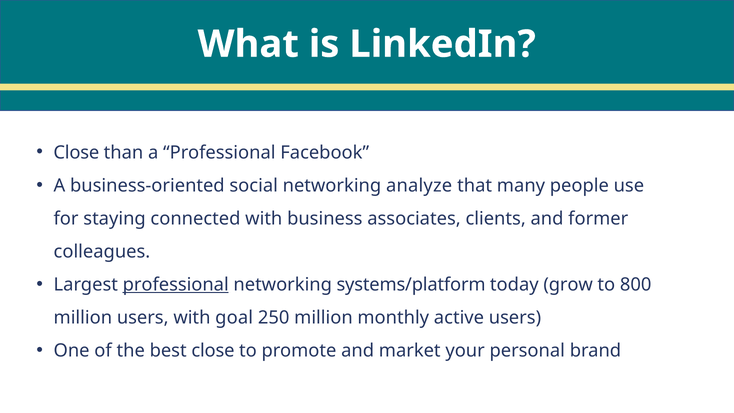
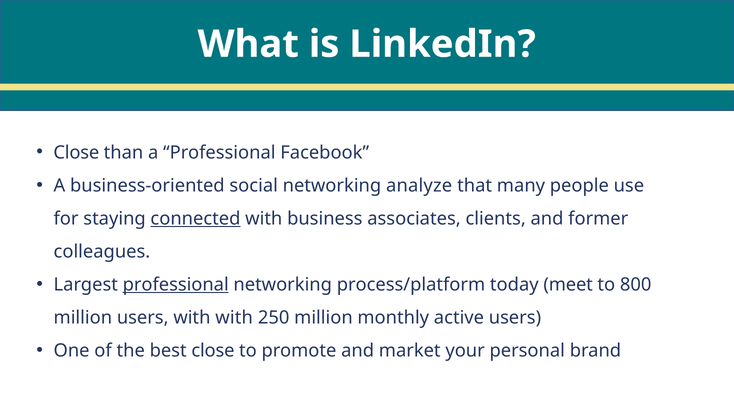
connected underline: none -> present
systems/platform: systems/platform -> process/platform
grow: grow -> meet
with goal: goal -> with
